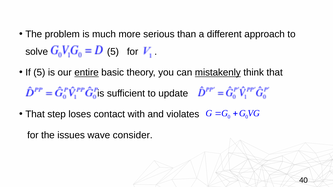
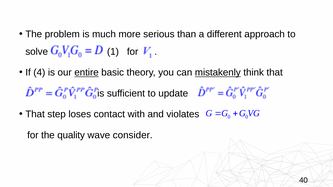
solve 5: 5 -> 1
If 5: 5 -> 4
issues: issues -> quality
